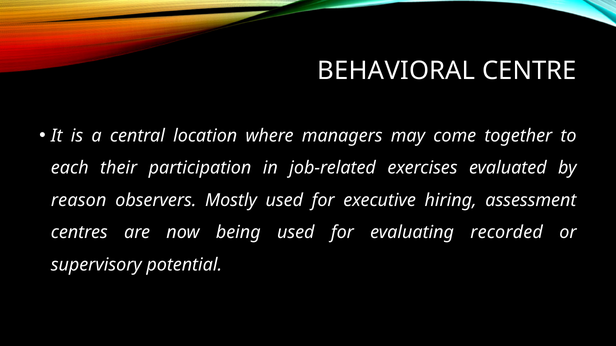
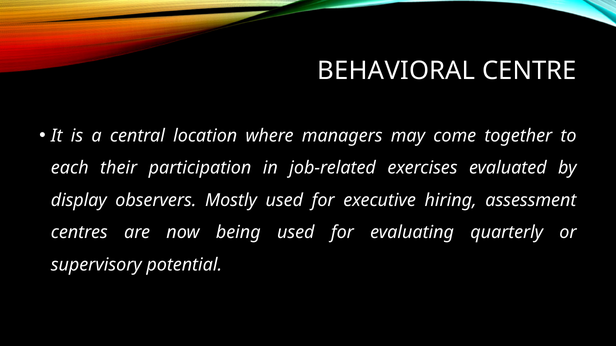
reason: reason -> display
recorded: recorded -> quarterly
